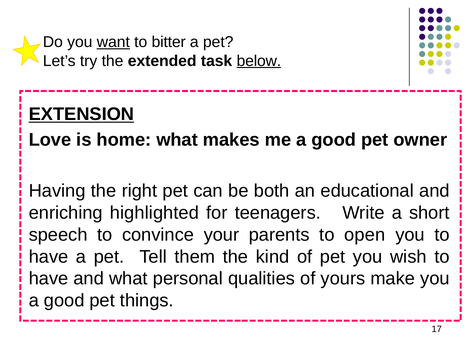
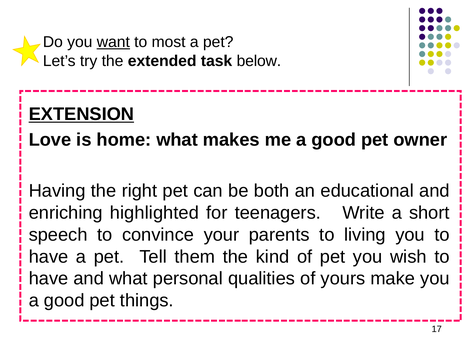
bitter: bitter -> most
below underline: present -> none
open: open -> living
